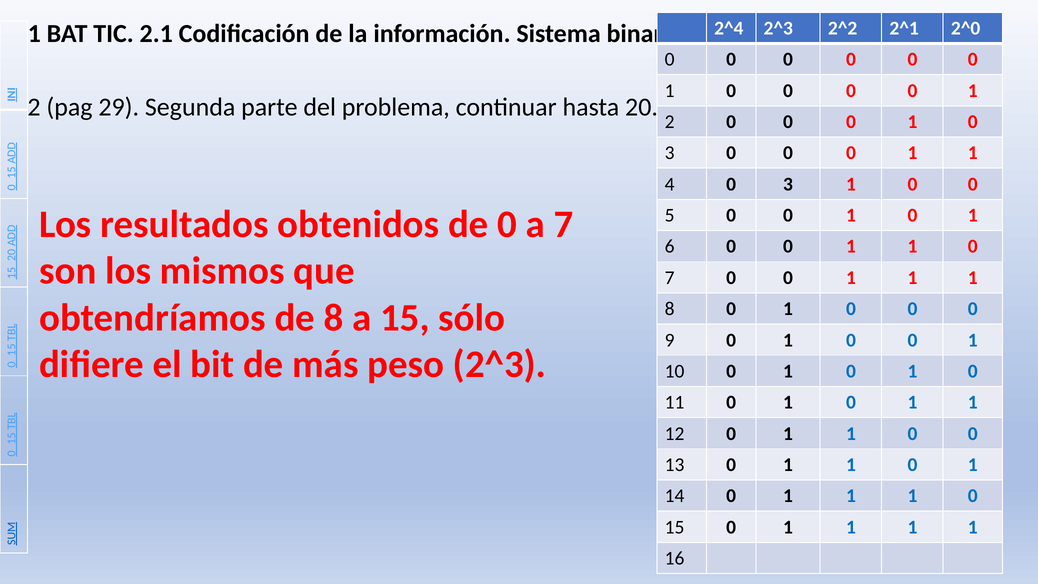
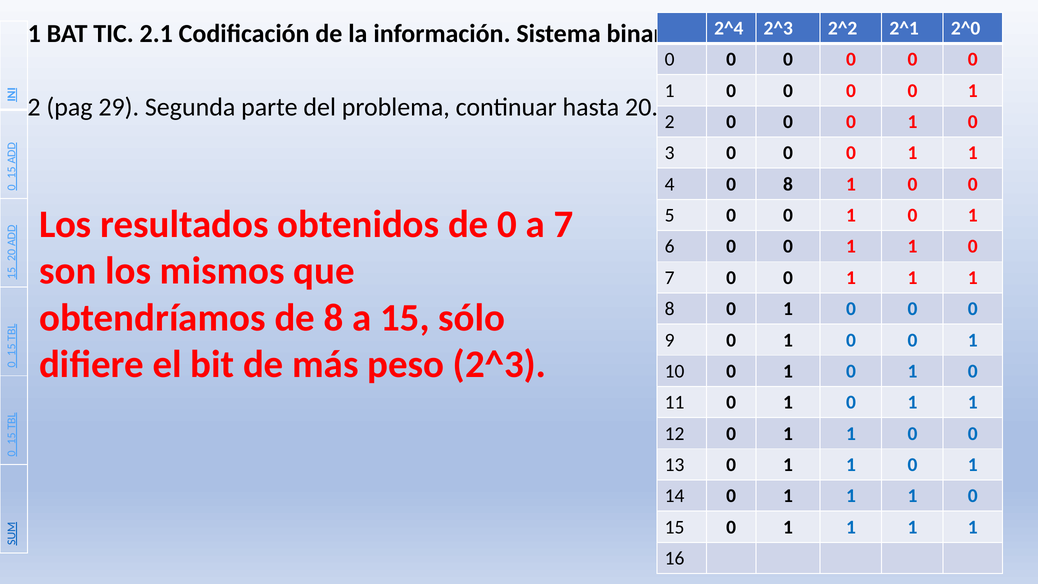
4 0 3: 3 -> 8
